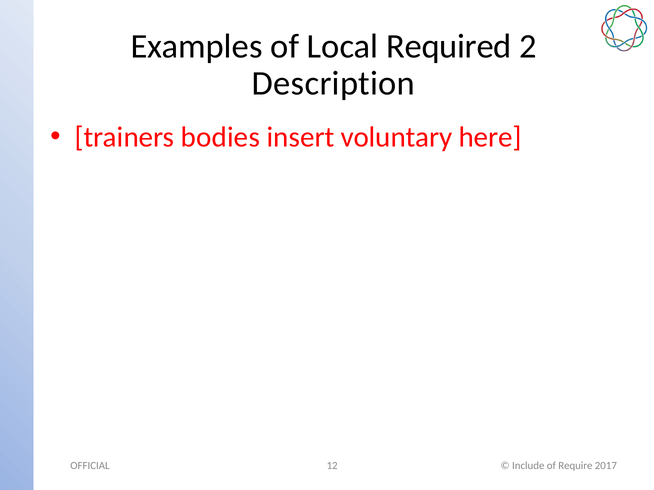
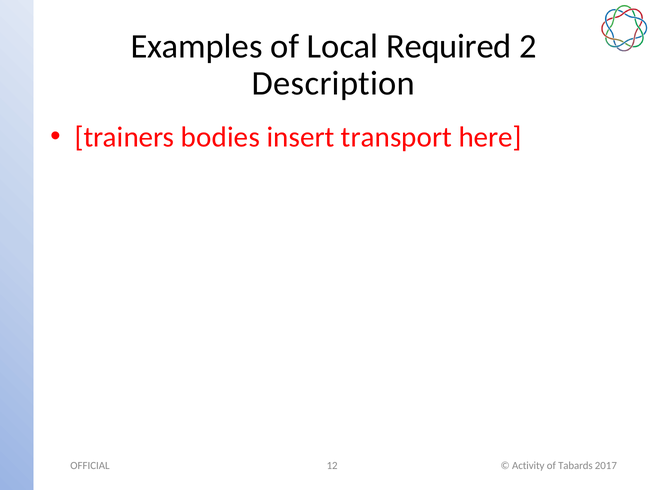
voluntary: voluntary -> transport
Include: Include -> Activity
Require: Require -> Tabards
